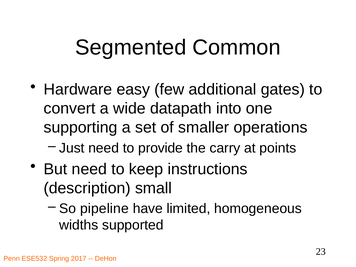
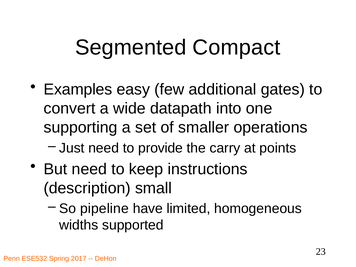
Common: Common -> Compact
Hardware: Hardware -> Examples
